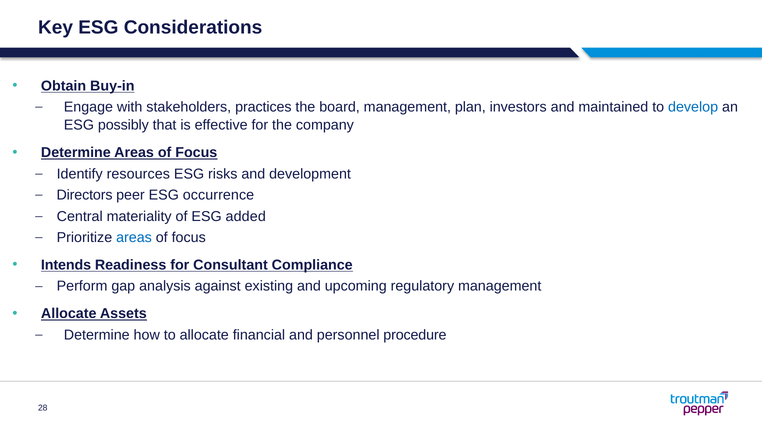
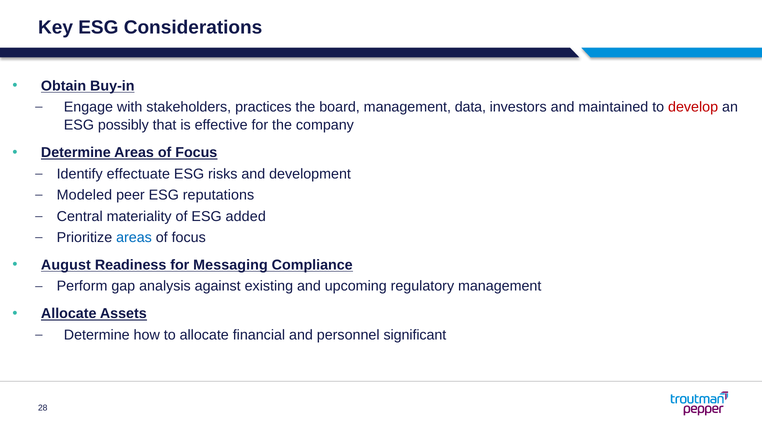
plan: plan -> data
develop colour: blue -> red
resources: resources -> effectuate
Directors: Directors -> Modeled
occurrence: occurrence -> reputations
Intends: Intends -> August
Consultant: Consultant -> Messaging
procedure: procedure -> significant
